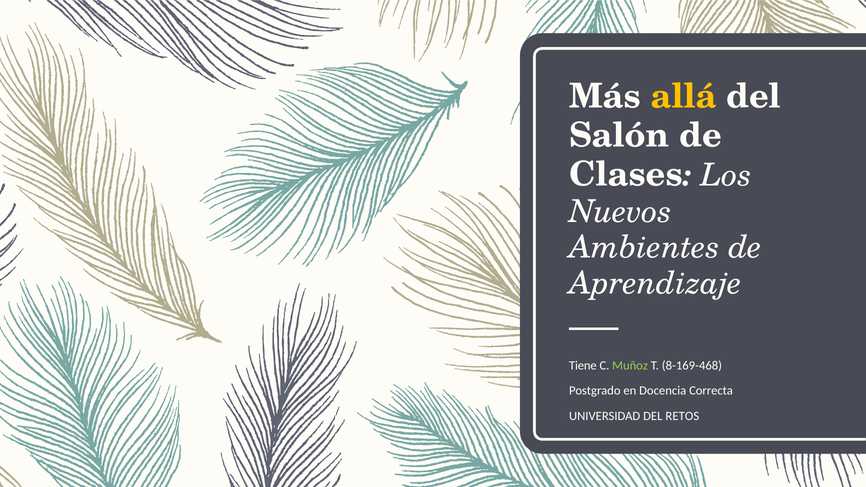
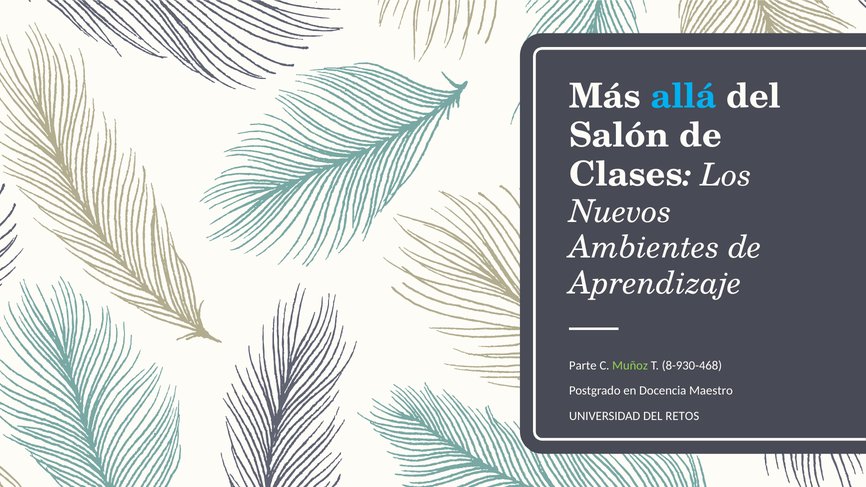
allá colour: yellow -> light blue
Tiene: Tiene -> Parte
8-169-468: 8-169-468 -> 8-930-468
Correcta: Correcta -> Maestro
